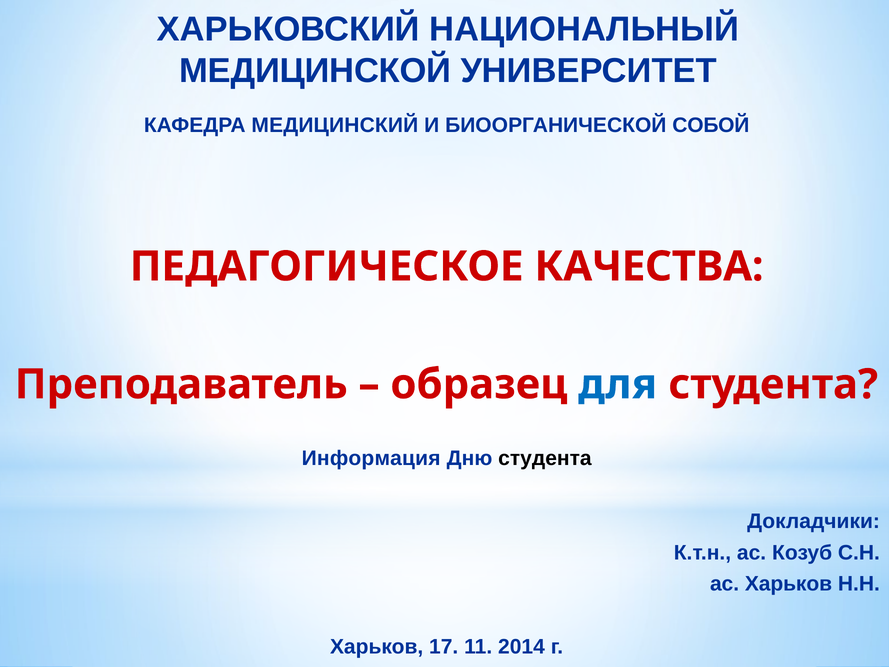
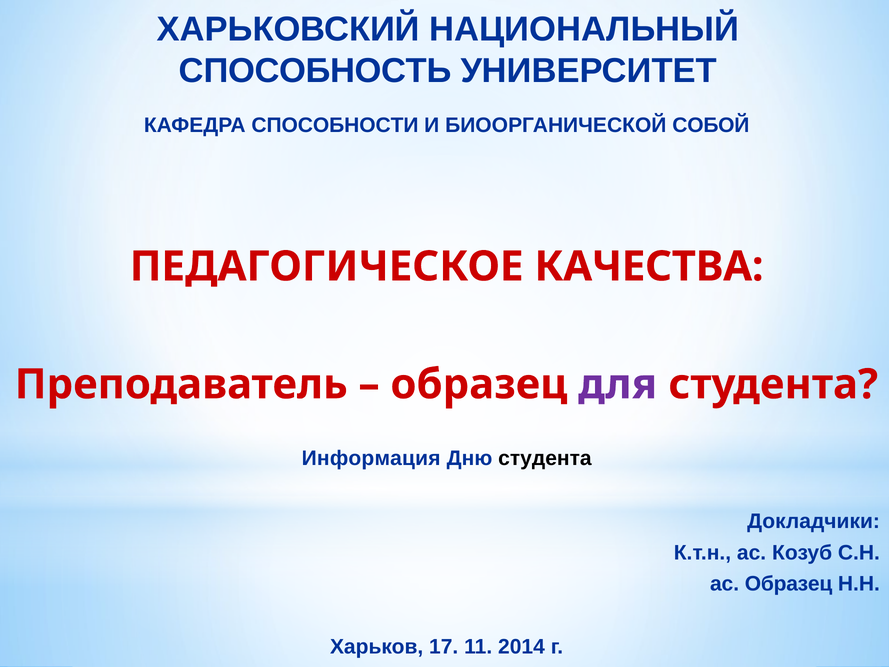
МЕДИЦИНСКОЙ: МЕДИЦИНСКОЙ -> СПОСОБНОСТЬ
МЕДИЦИНСКИЙ: МЕДИЦИНСКИЙ -> СПОСОБНОСТИ
для colour: blue -> purple
ас Харьков: Харьков -> Образец
